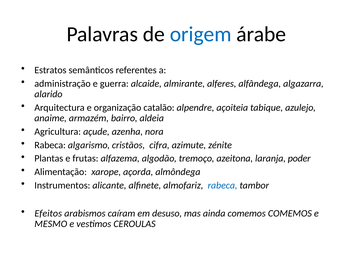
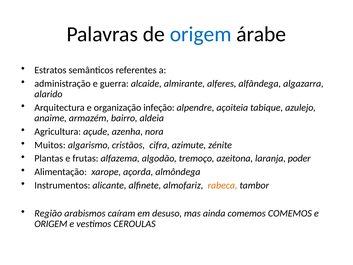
catalão: catalão -> infeção
Rabeca at (50, 145): Rabeca -> Muitos
rabeca at (223, 185) colour: blue -> orange
Efeitos: Efeitos -> Região
MESMO at (51, 224): MESMO -> ORIGEM
